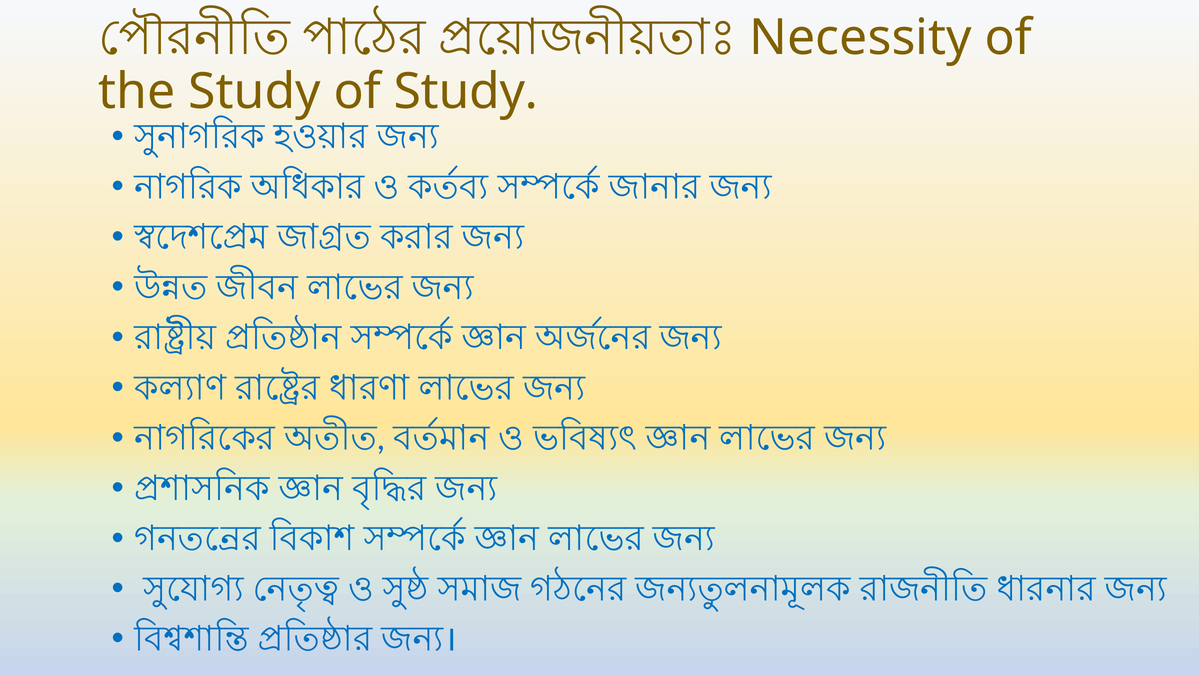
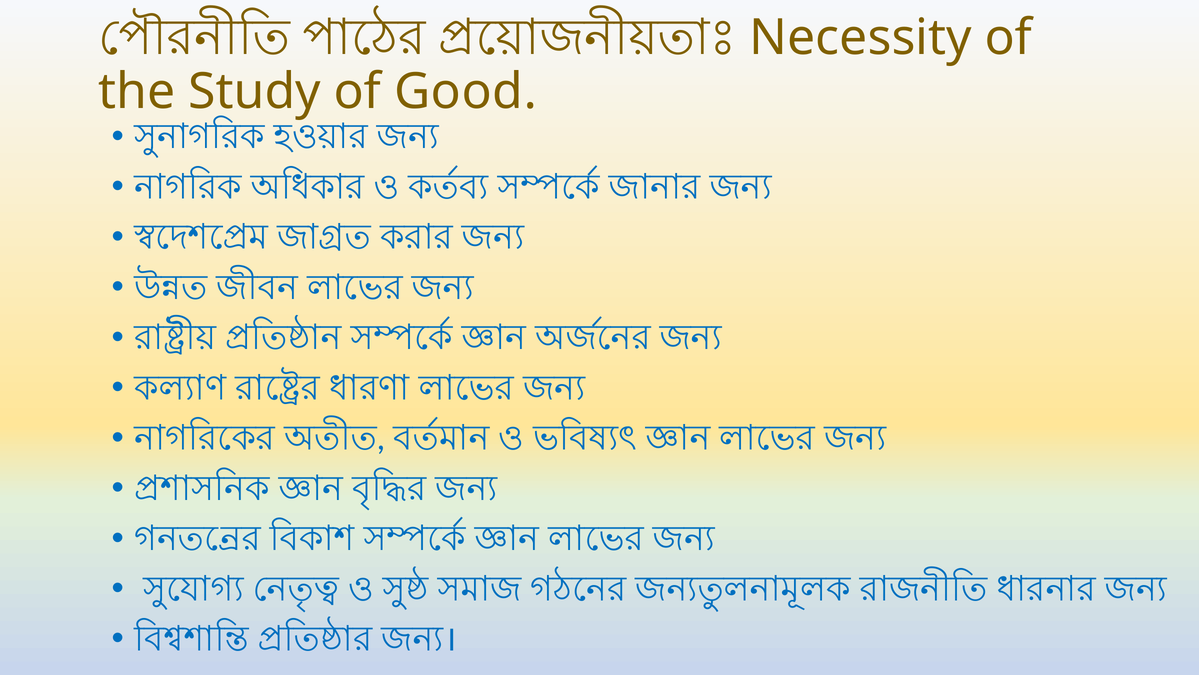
of Study: Study -> Good
